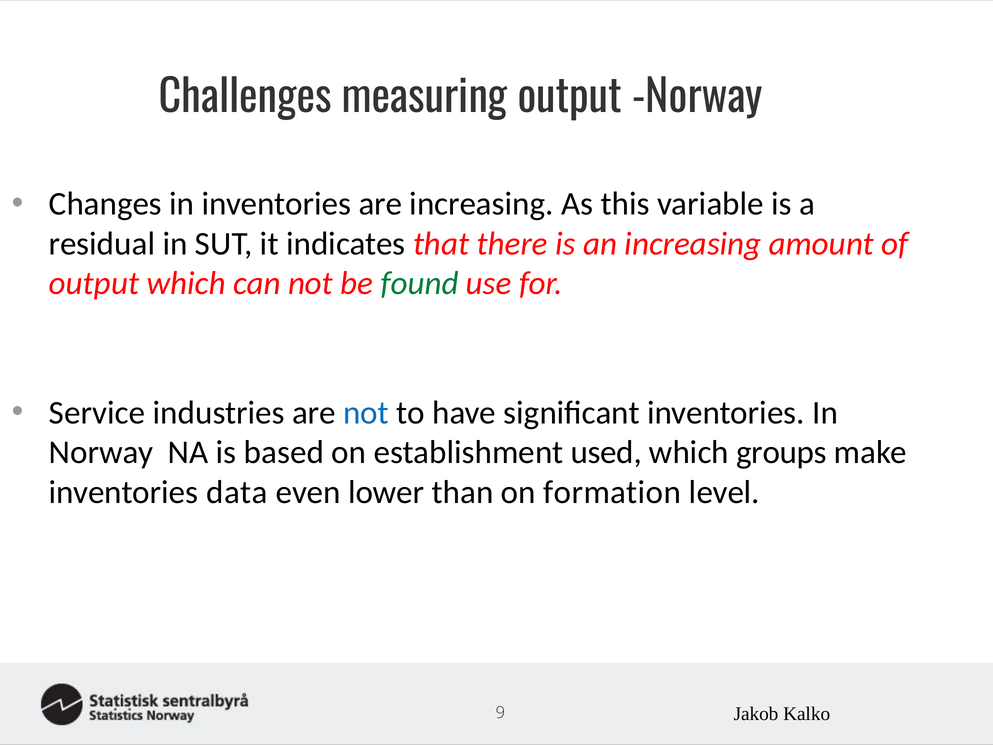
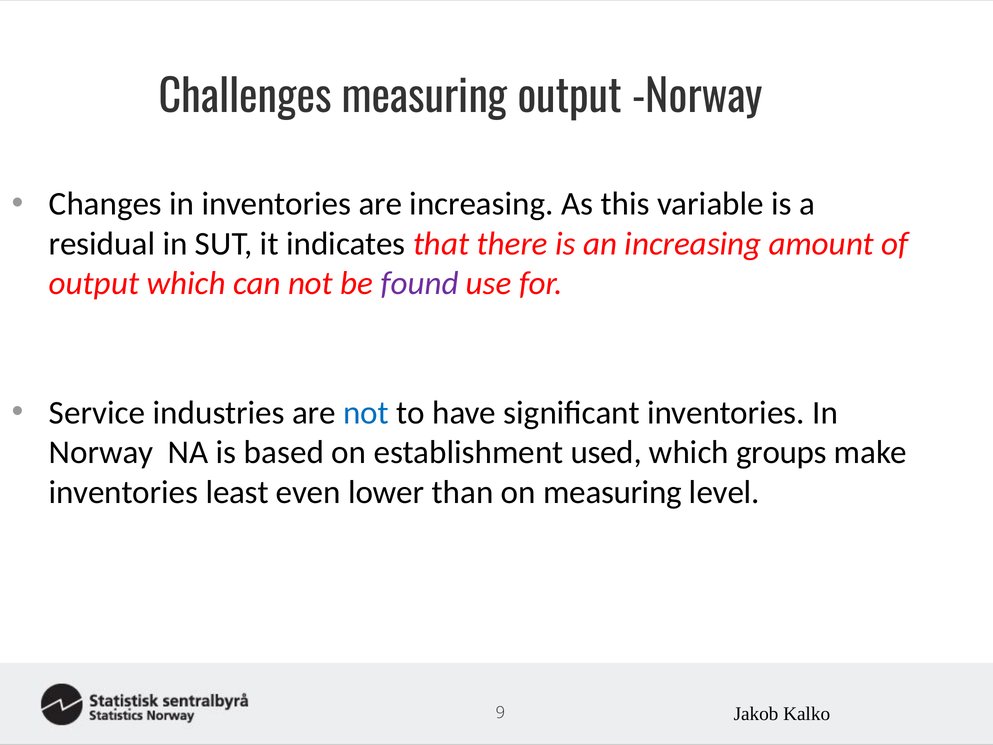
found colour: green -> purple
data: data -> least
on formation: formation -> measuring
